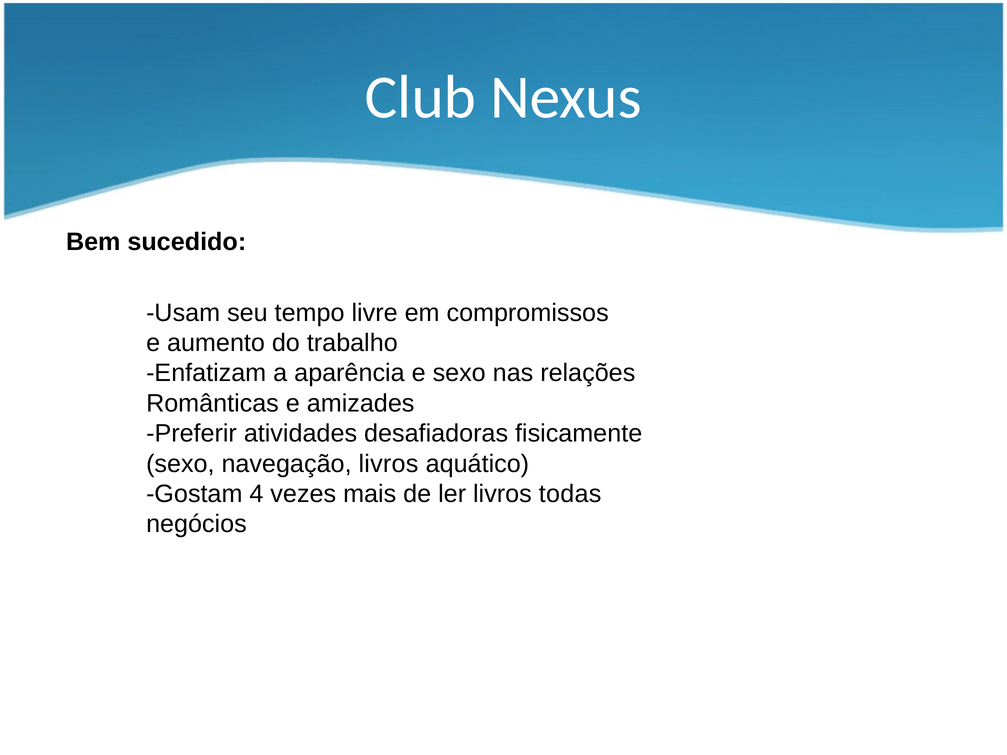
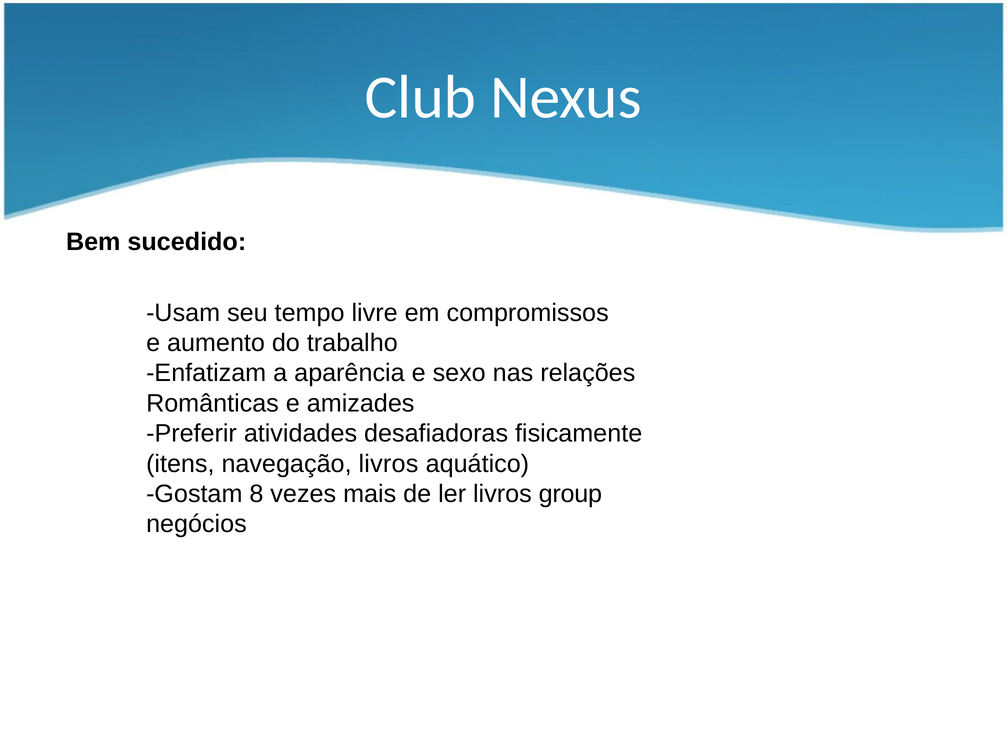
sexo at (180, 464): sexo -> itens
4: 4 -> 8
todas: todas -> group
